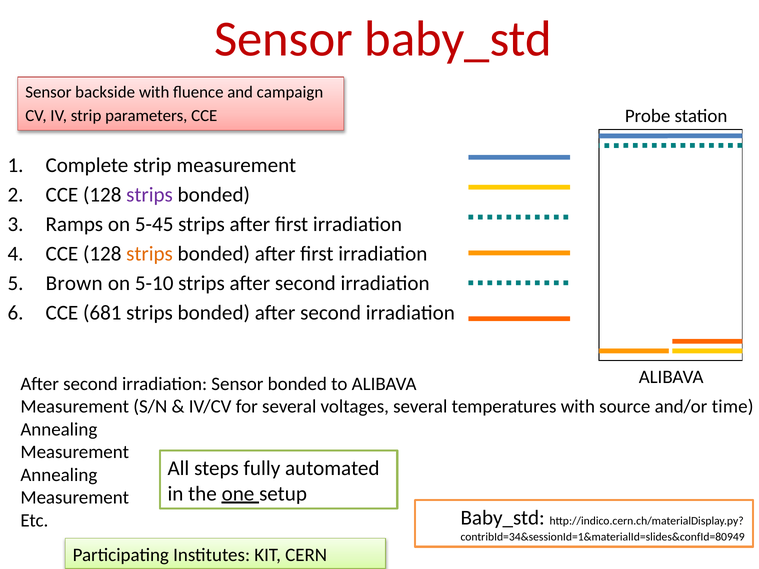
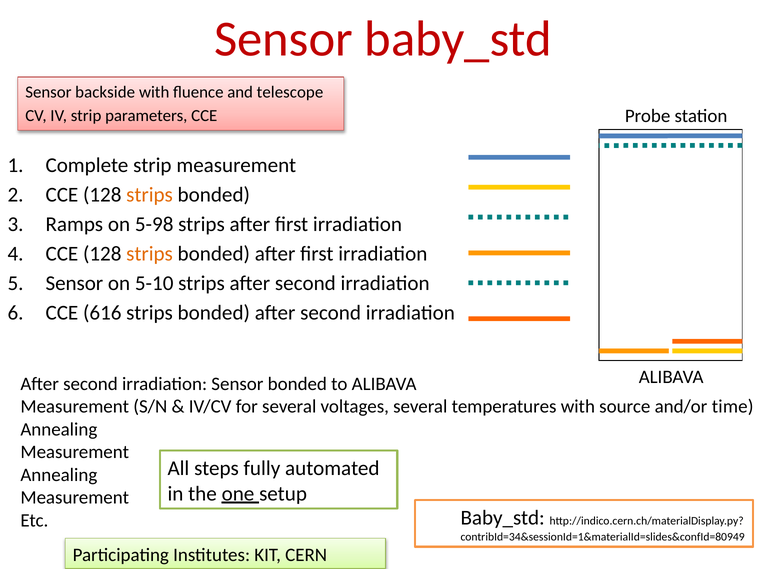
campaign: campaign -> telescope
strips at (150, 195) colour: purple -> orange
5-45: 5-45 -> 5-98
Brown at (74, 283): Brown -> Sensor
681: 681 -> 616
